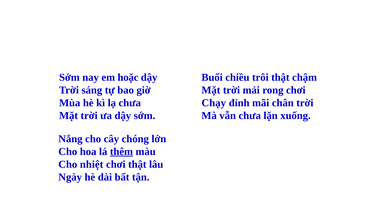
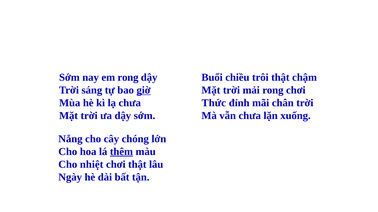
em hoặc: hoặc -> rong
giờ underline: none -> present
Chạy: Chạy -> Thức
